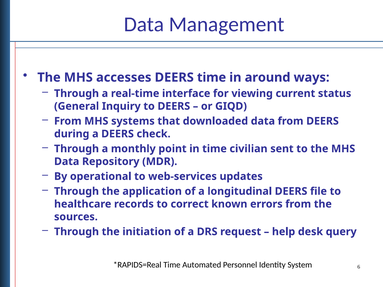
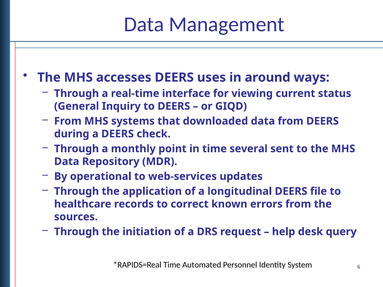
DEERS time: time -> uses
civilian: civilian -> several
